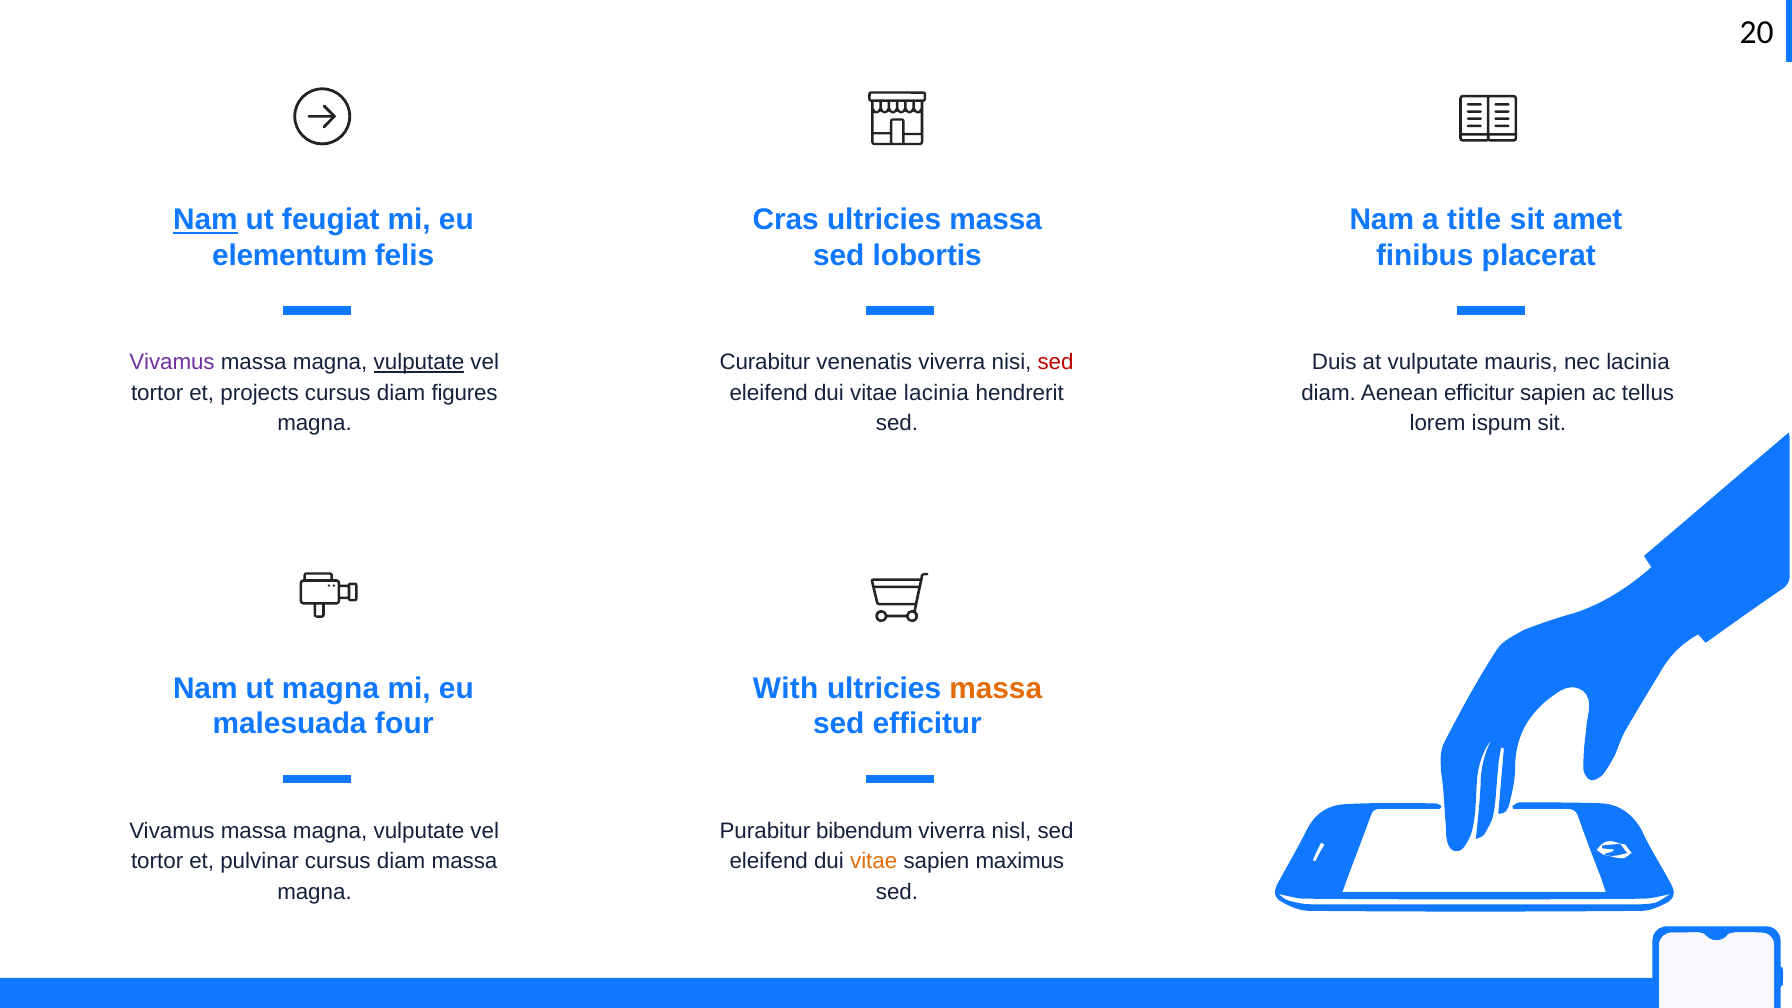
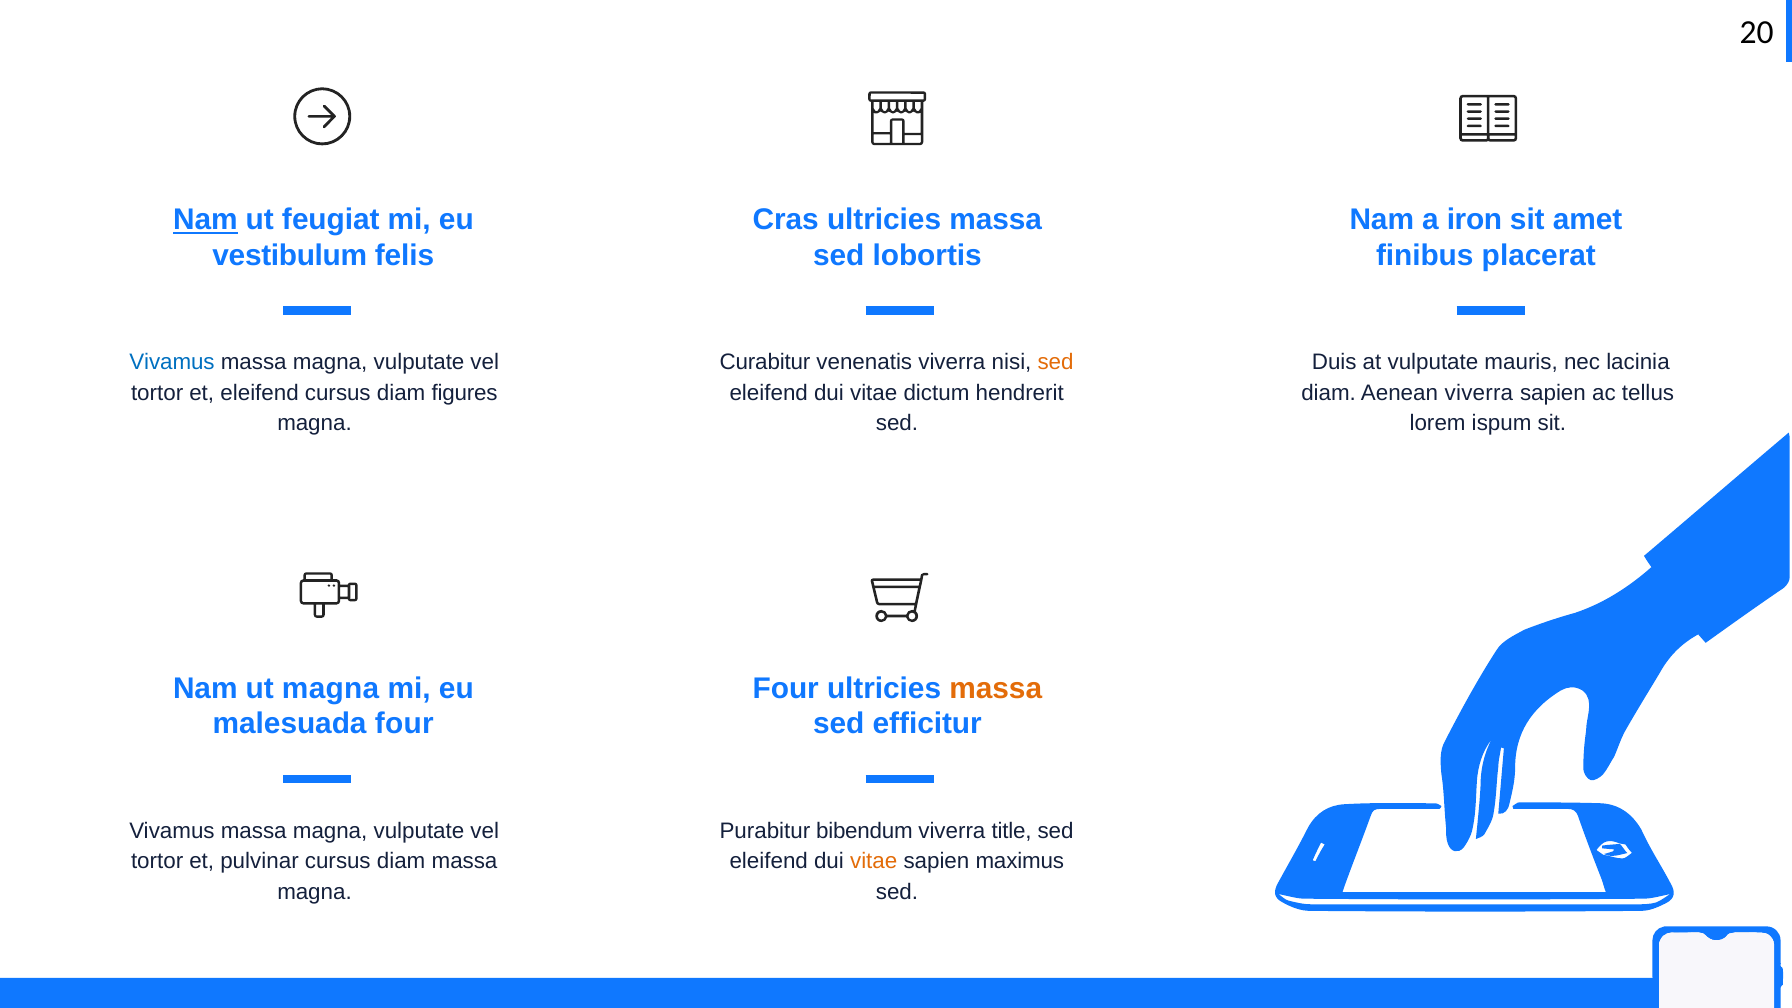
title: title -> iron
elementum: elementum -> vestibulum
Vivamus at (172, 362) colour: purple -> blue
vulputate at (419, 362) underline: present -> none
sed at (1056, 362) colour: red -> orange
et projects: projects -> eleifend
vitae lacinia: lacinia -> dictum
Aenean efficitur: efficitur -> viverra
With at (786, 688): With -> Four
nisl: nisl -> title
